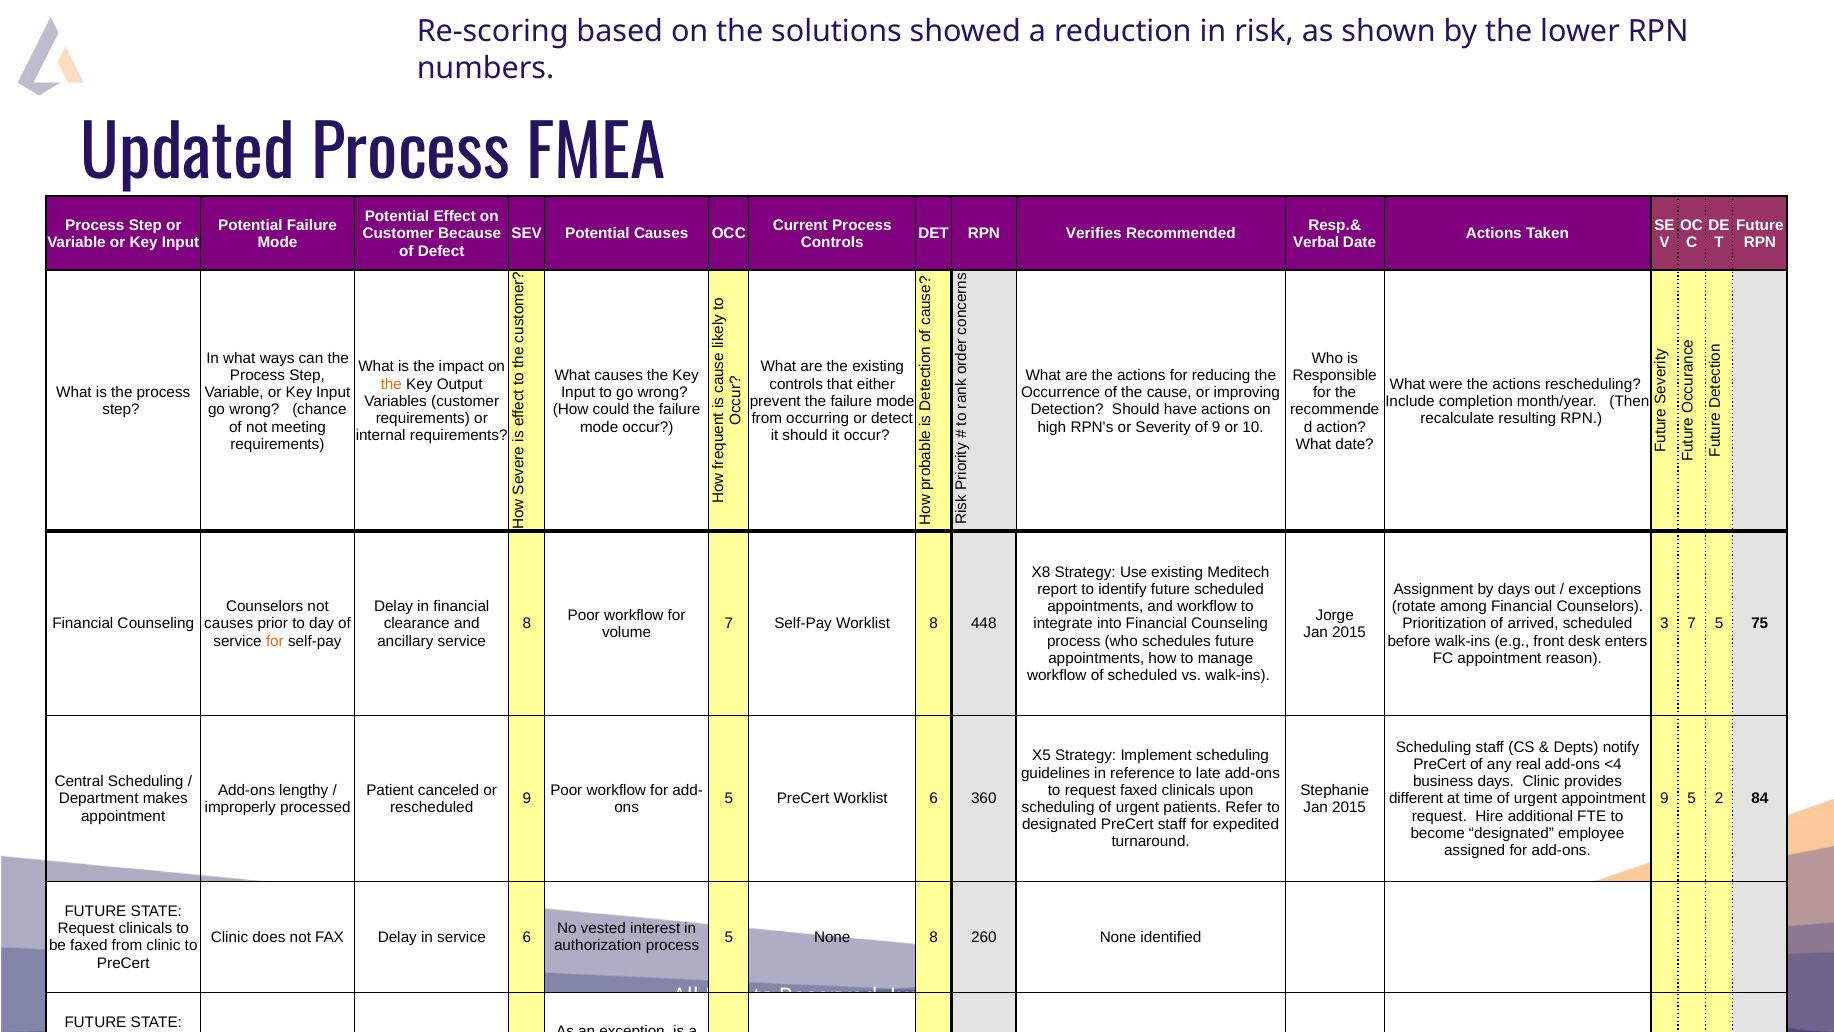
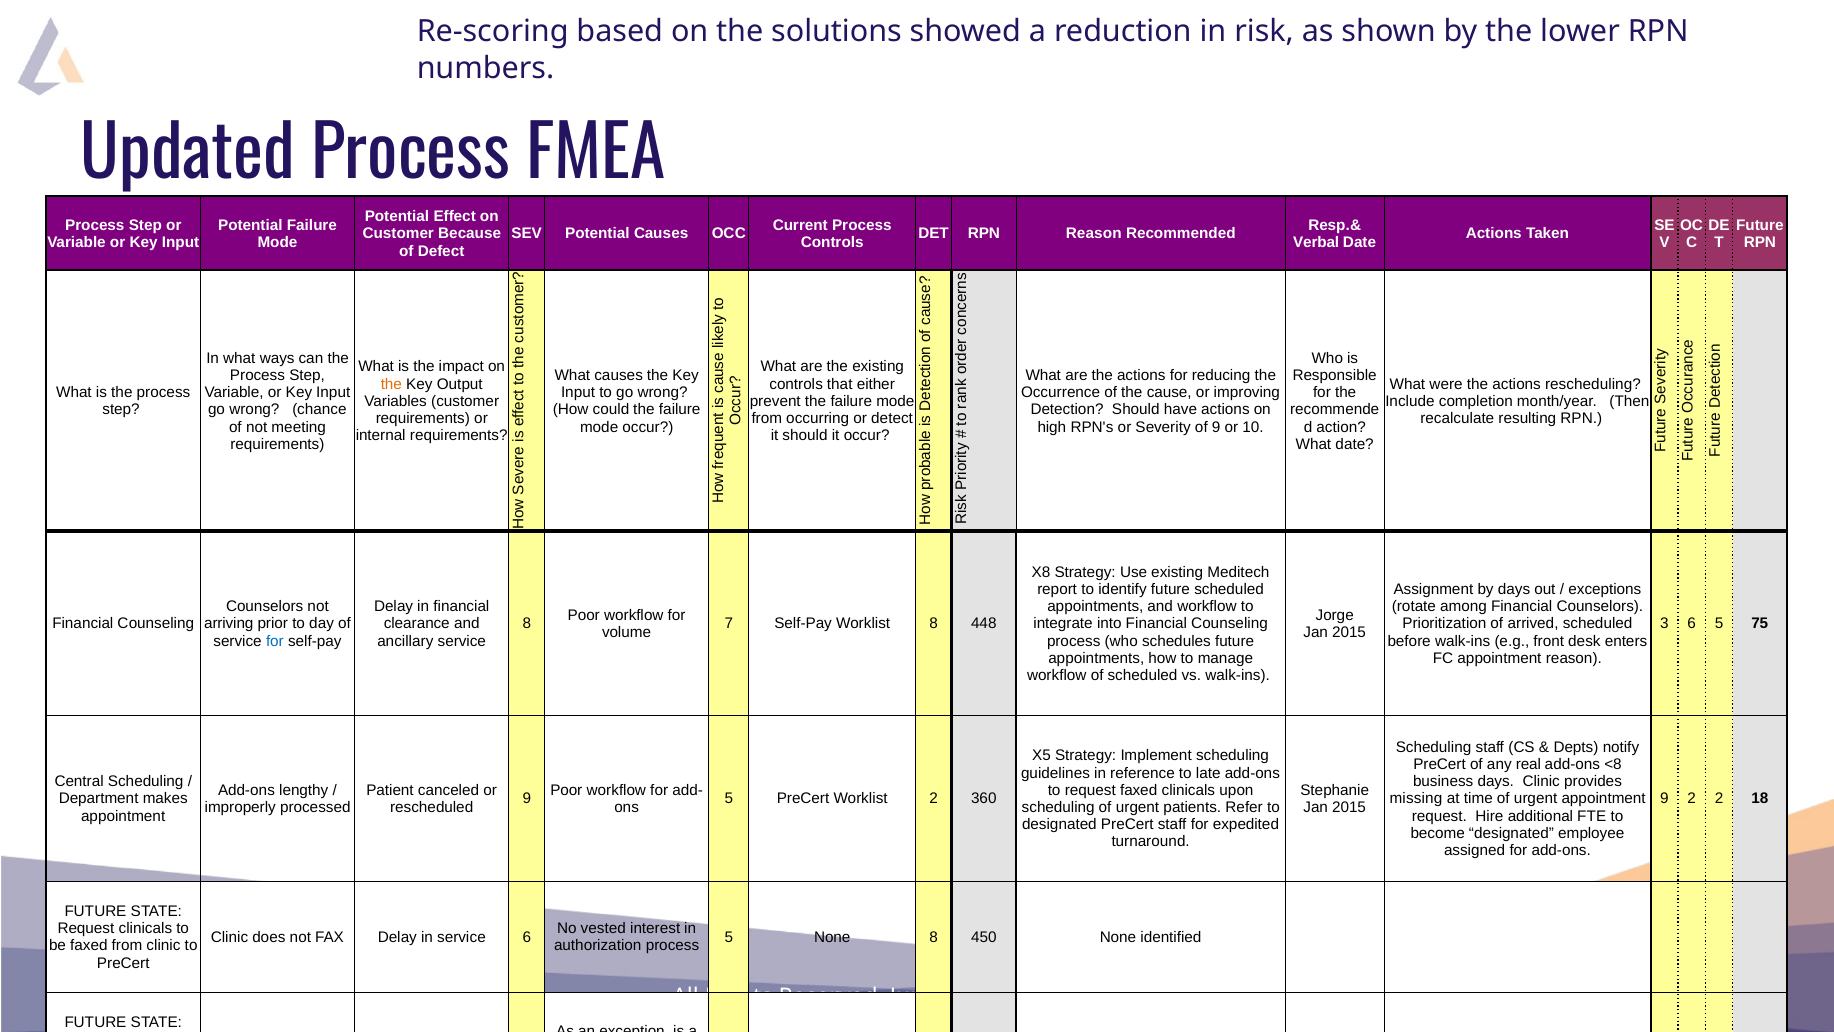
RPN Verifies: Verifies -> Reason
causes at (229, 624): causes -> arriving
3 7: 7 -> 6
for at (275, 641) colour: orange -> blue
<4: <4 -> <8
Worklist 6: 6 -> 2
different: different -> missing
9 5: 5 -> 2
84: 84 -> 18
260: 260 -> 450
